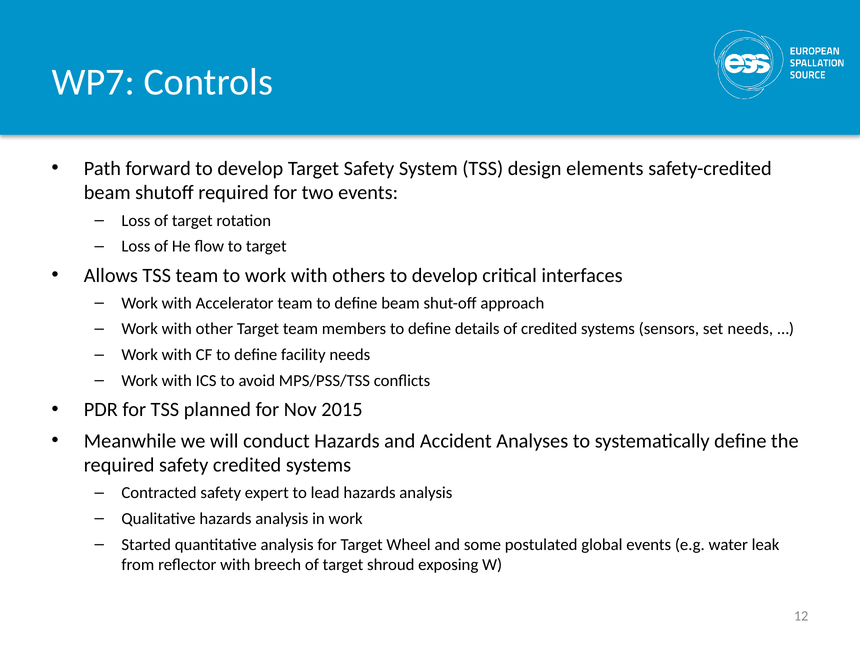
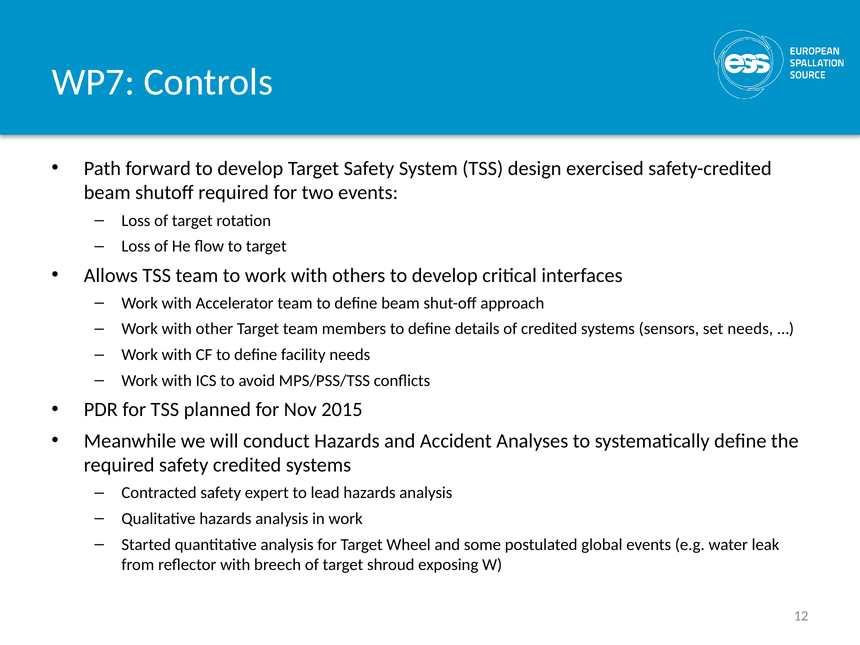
elements: elements -> exercised
